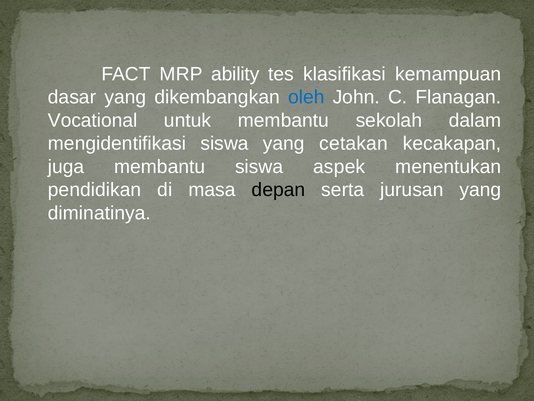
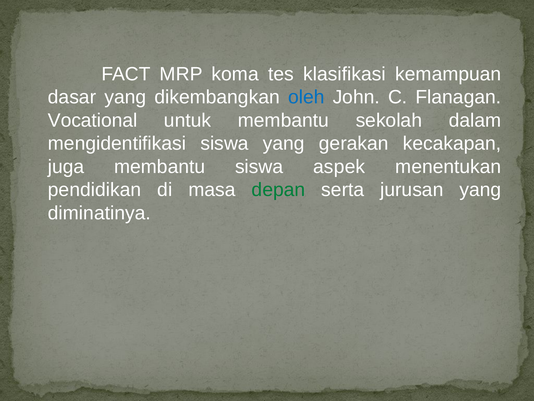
ability: ability -> koma
cetakan: cetakan -> gerakan
depan colour: black -> green
